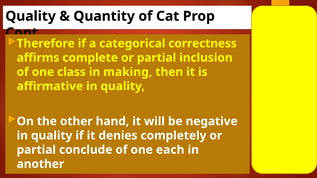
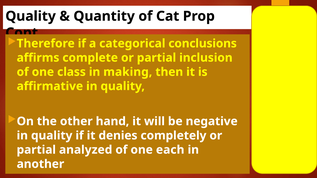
correctness: correctness -> conclusions
conclude: conclude -> analyzed
